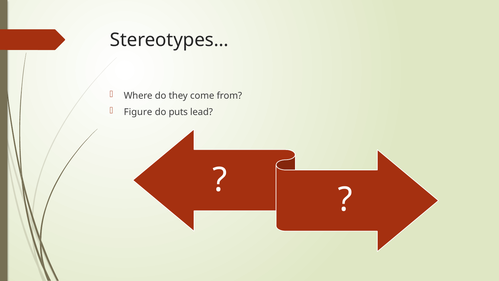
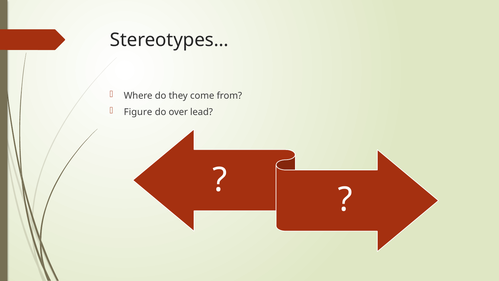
puts: puts -> over
